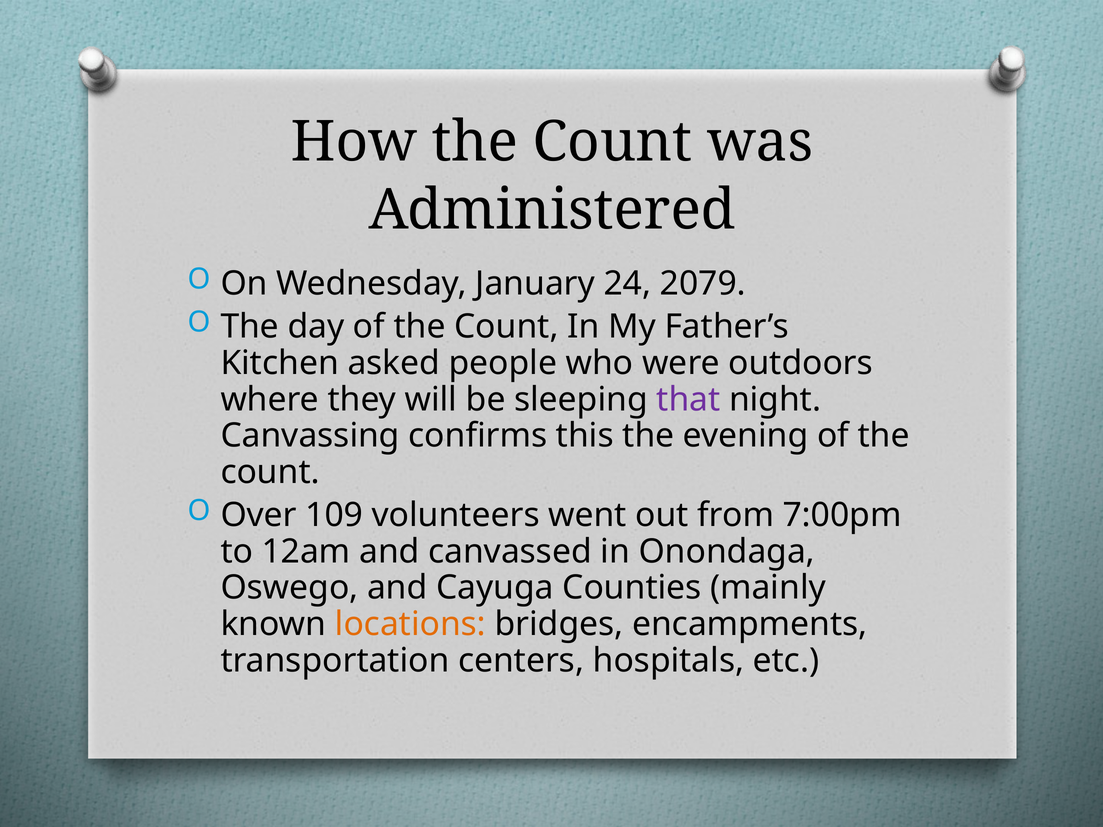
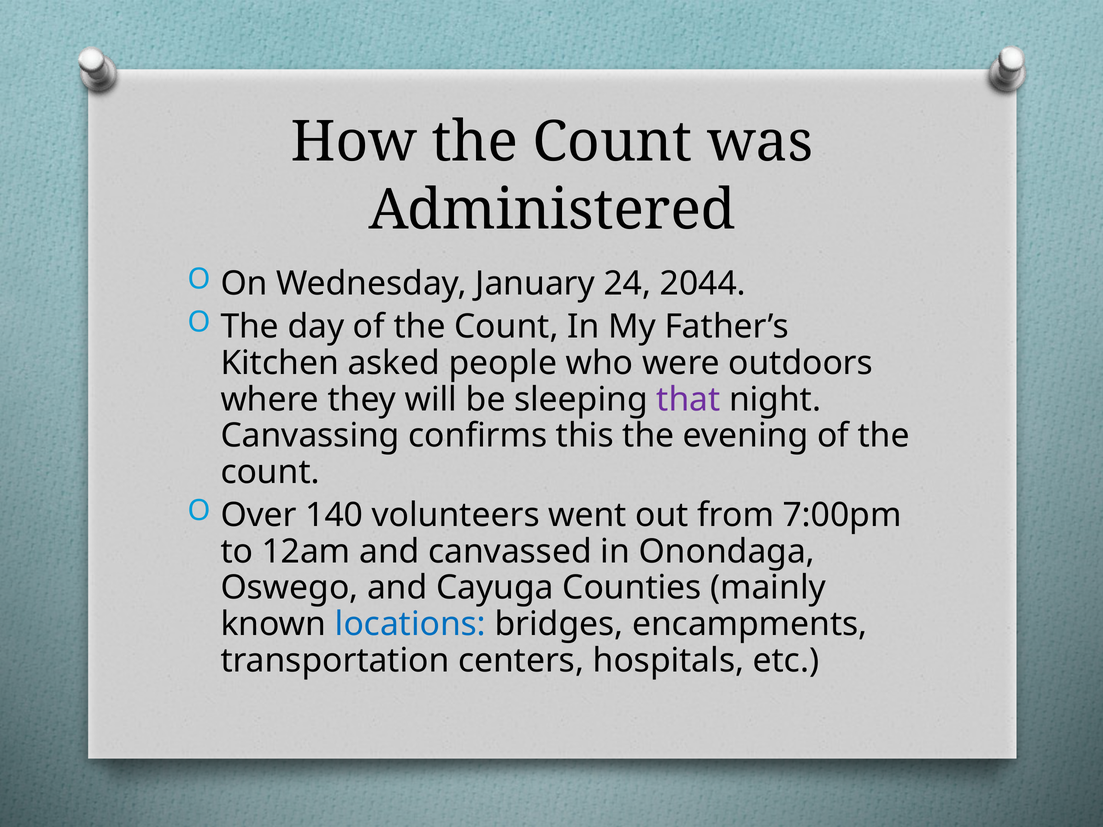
2079: 2079 -> 2044
109: 109 -> 140
locations colour: orange -> blue
